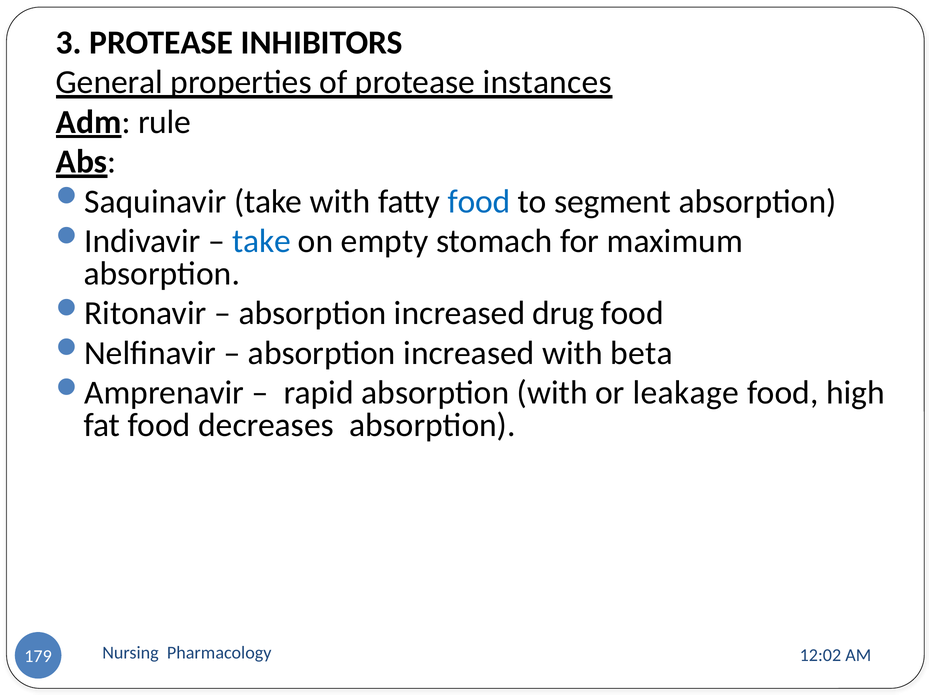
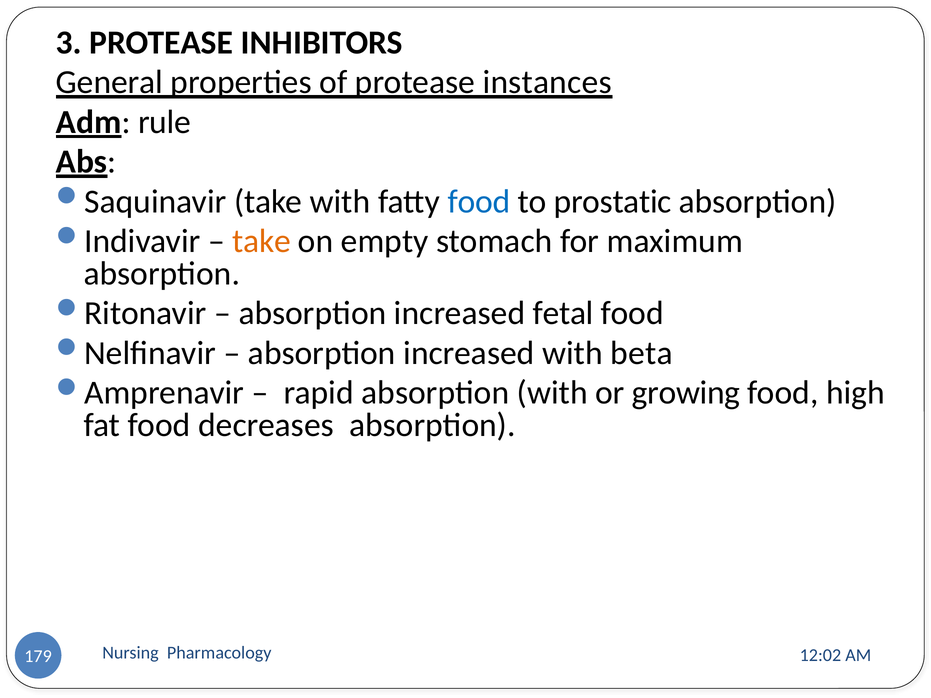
segment: segment -> prostatic
take at (262, 241) colour: blue -> orange
drug: drug -> fetal
leakage: leakage -> growing
